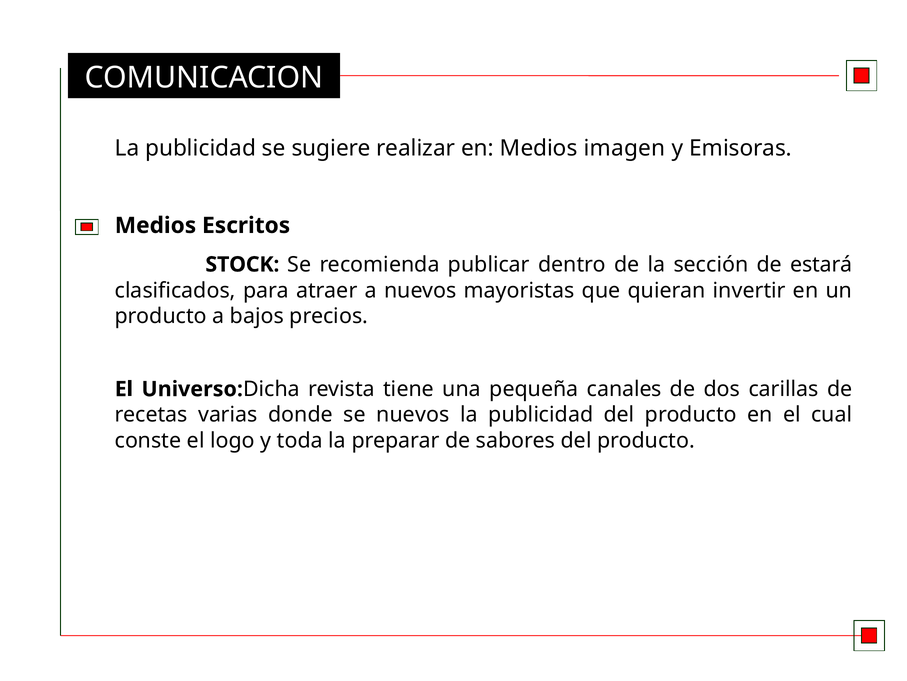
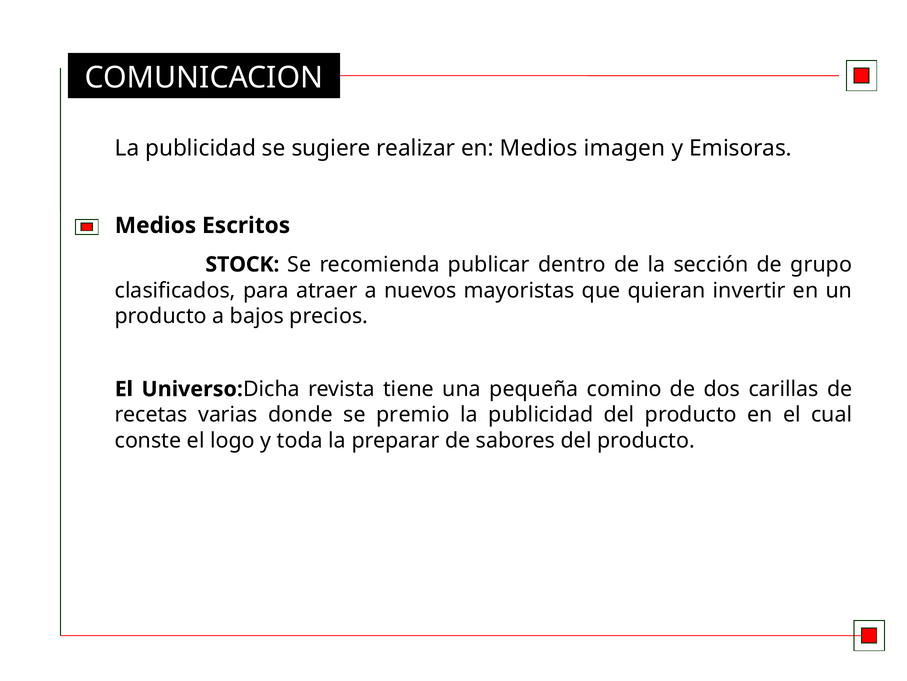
estará: estará -> grupo
canales: canales -> comino
se nuevos: nuevos -> premio
